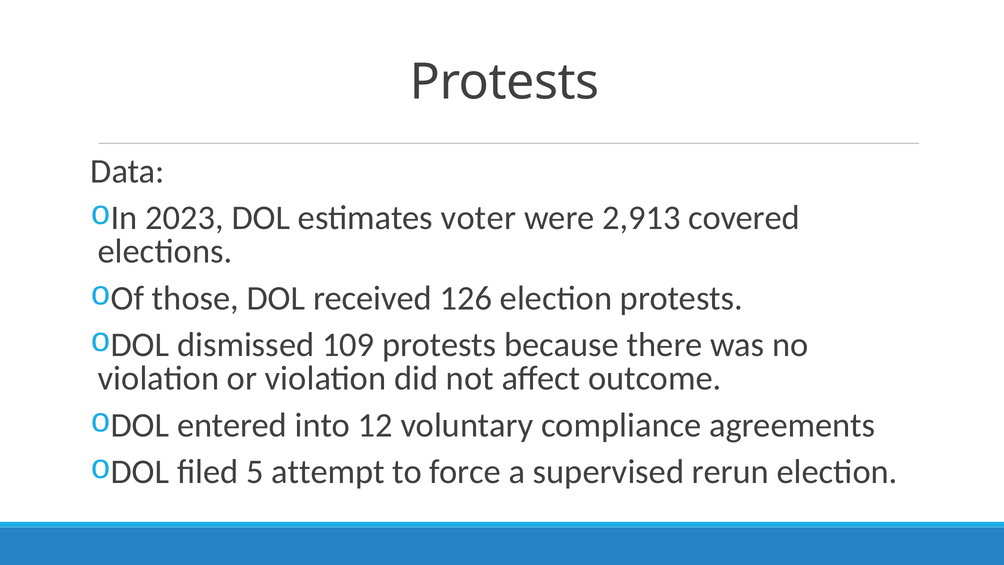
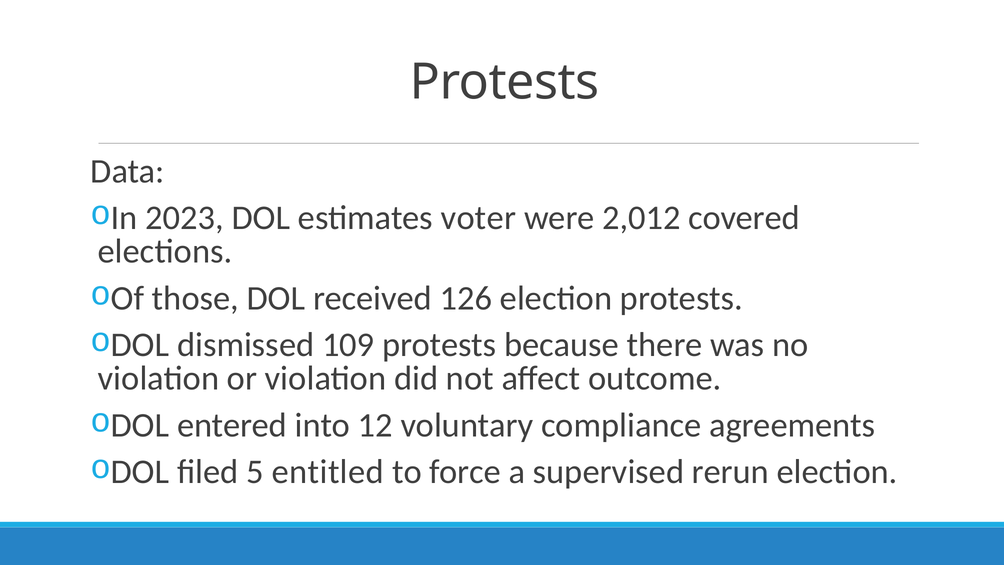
2,913: 2,913 -> 2,012
attempt: attempt -> entitled
